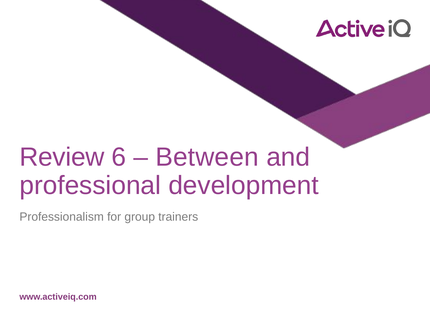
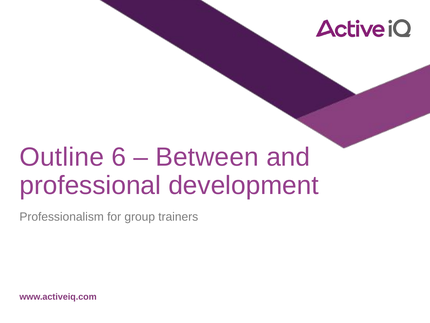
Review: Review -> Outline
